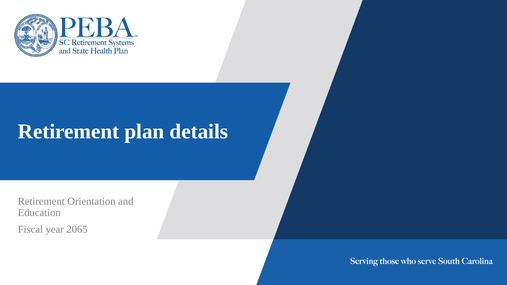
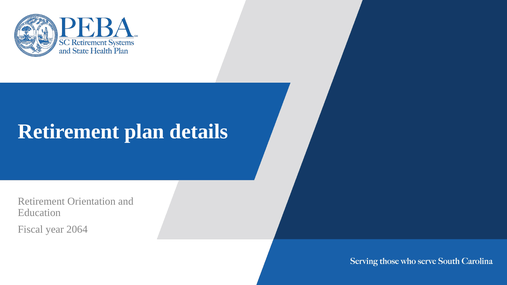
2065: 2065 -> 2064
